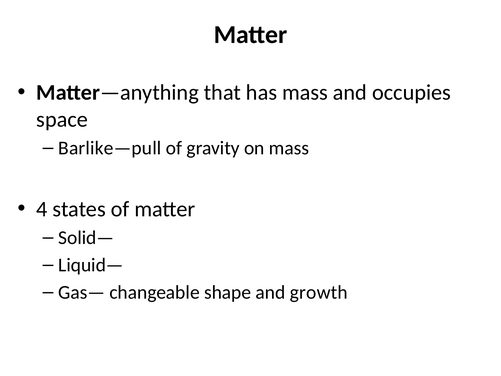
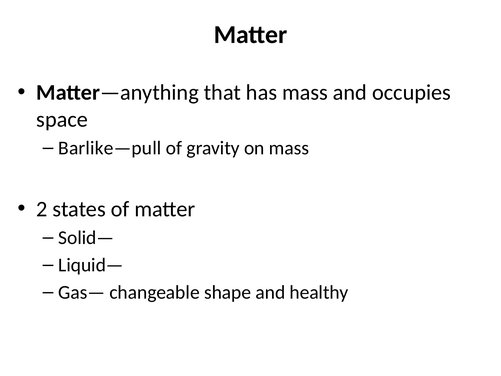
4: 4 -> 2
growth: growth -> healthy
